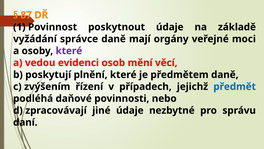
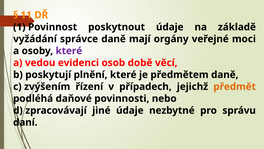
87: 87 -> 11
mění: mění -> době
předmět colour: blue -> orange
